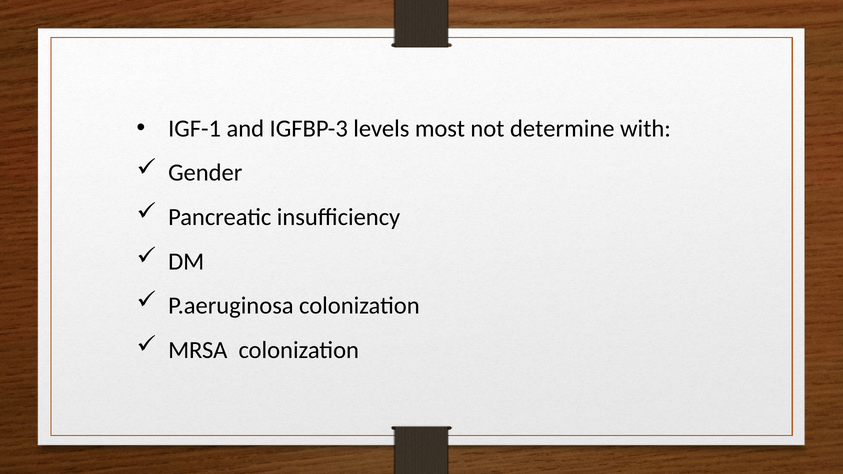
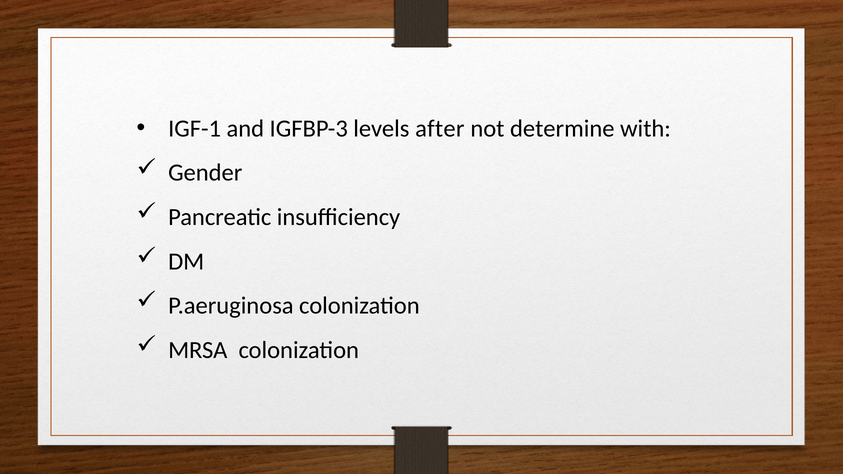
most: most -> after
